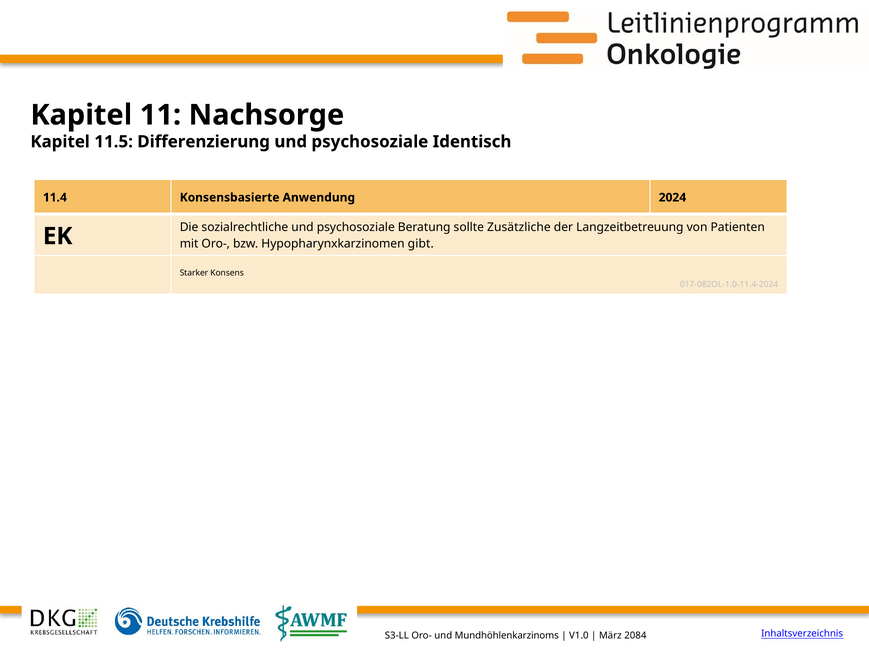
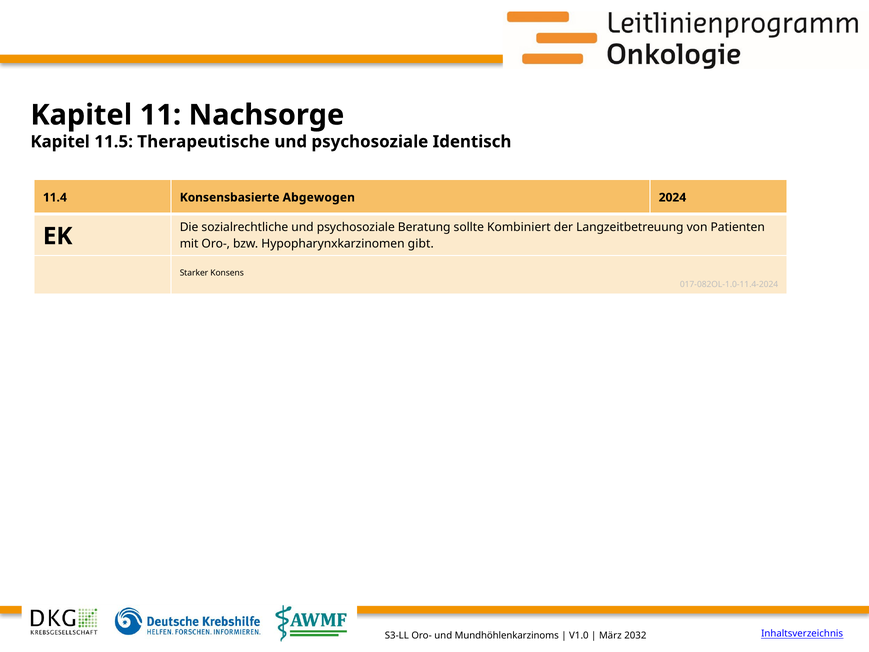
Differenzierung: Differenzierung -> Therapeutische
Anwendung: Anwendung -> Abgewogen
Zusätzliche: Zusätzliche -> Kombiniert
2084: 2084 -> 2032
